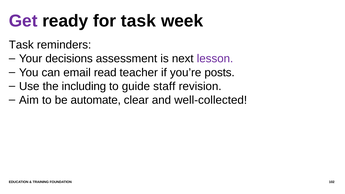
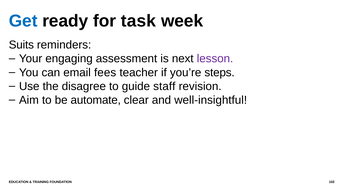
Get colour: purple -> blue
Task at (21, 45): Task -> Suits
decisions: decisions -> engaging
read: read -> fees
posts: posts -> steps
including: including -> disagree
well-collected: well-collected -> well-insightful
